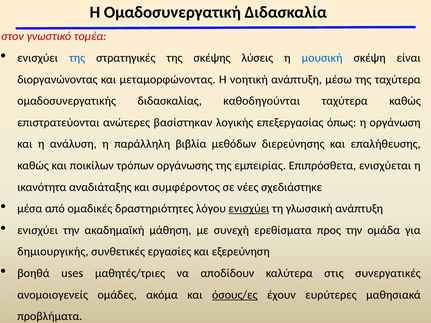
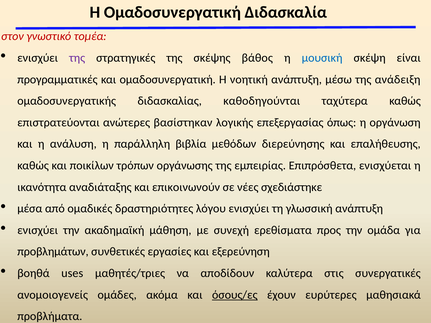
της at (77, 58) colour: blue -> purple
λύσεις: λύσεις -> βάθος
διοργανώνοντας: διοργανώνοντας -> προγραμματικές
και μεταμορφώνοντας: μεταμορφώνοντας -> ομαδοσυνεργατική
της ταχύτερα: ταχύτερα -> ανάδειξη
συμφέροντος: συμφέροντος -> επικοινωνούν
ενισχύει at (249, 209) underline: present -> none
δημιουργικής: δημιουργικής -> προβλημάτων
